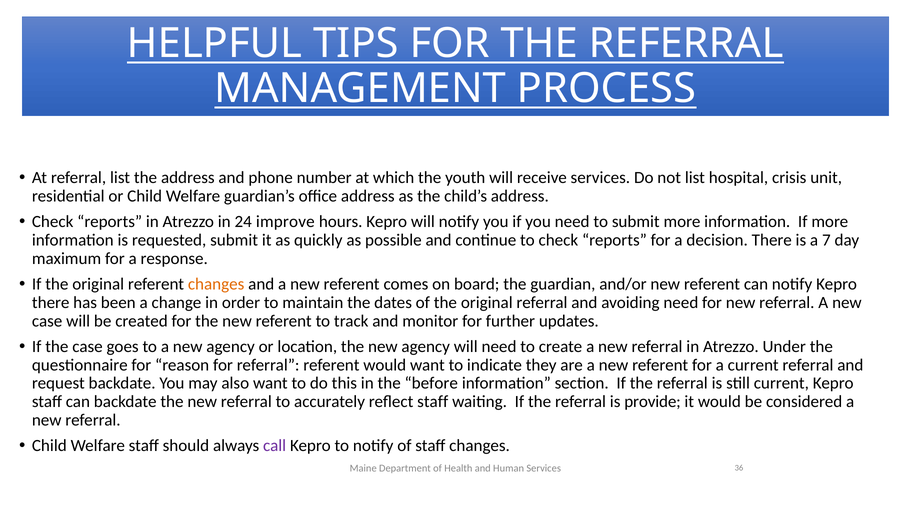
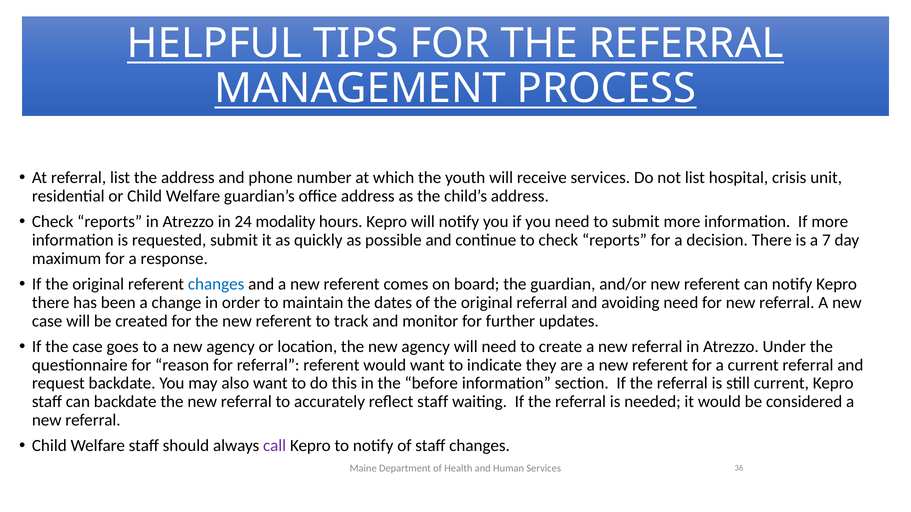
improve: improve -> modality
changes at (216, 284) colour: orange -> blue
provide: provide -> needed
